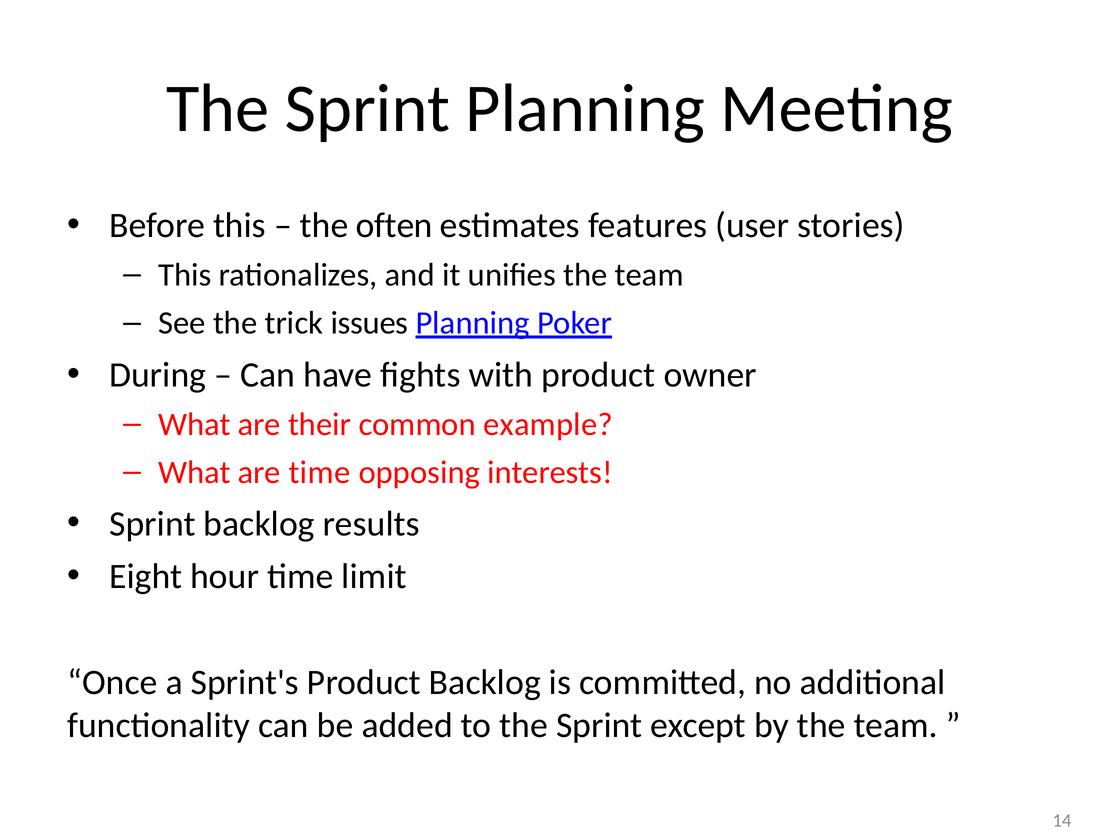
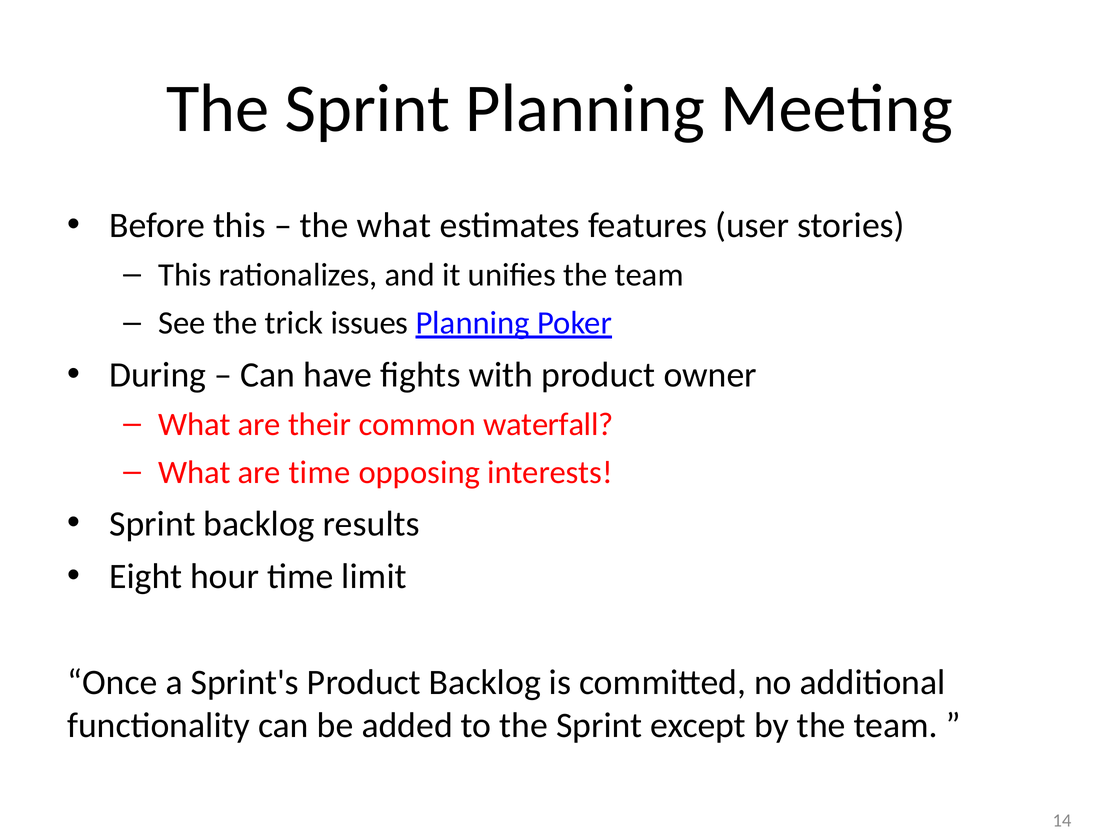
the often: often -> what
example: example -> waterfall
